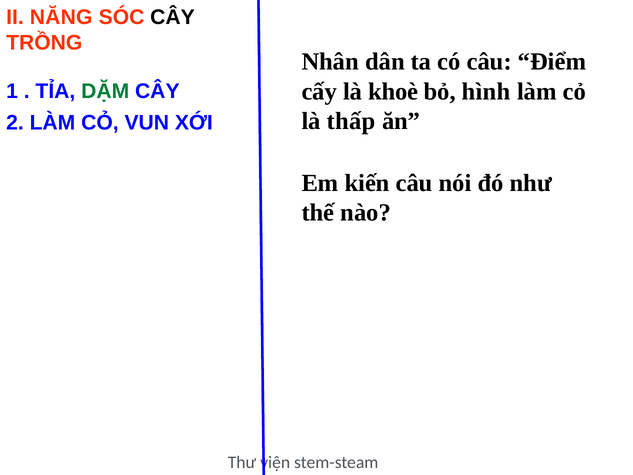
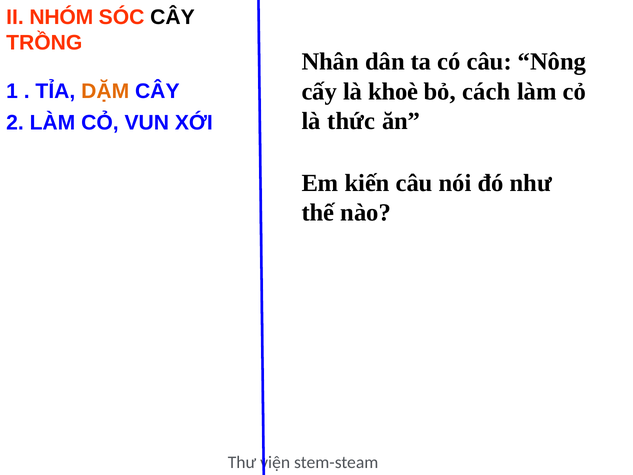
NĂNG: NĂNG -> NHÓM
Điểm: Điểm -> Nông
hình: hình -> cách
DẶM colour: green -> orange
thấp: thấp -> thức
